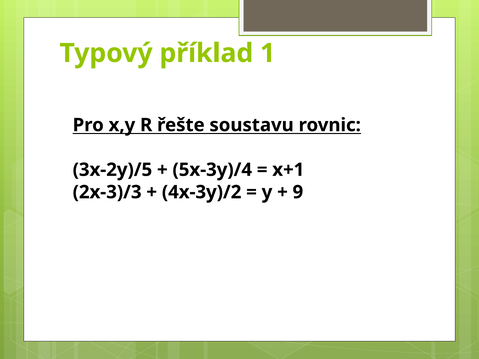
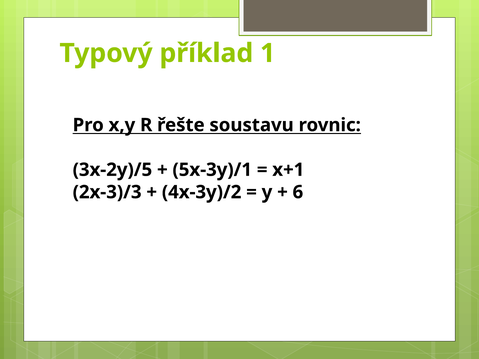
5x-3y)/4: 5x-3y)/4 -> 5x-3y)/1
9: 9 -> 6
